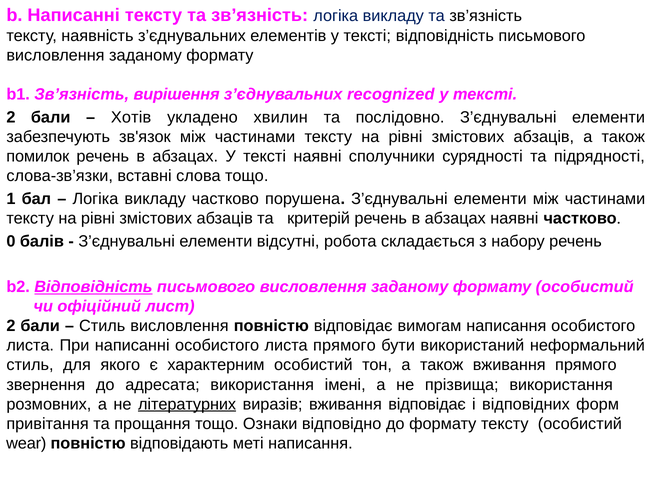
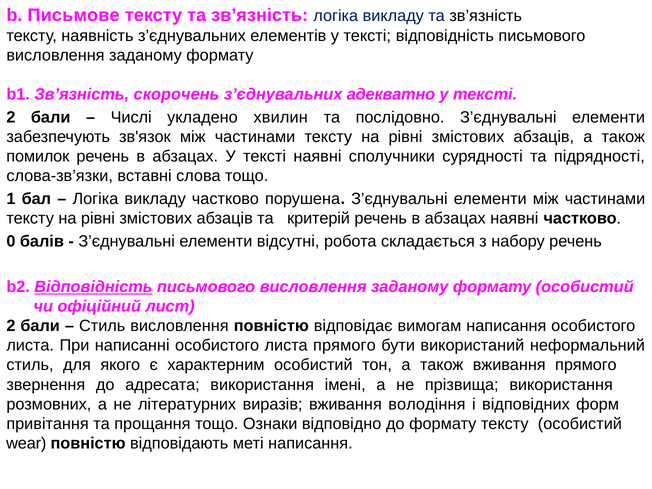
b Написанні: Написанні -> Письмове
вирішення: вирішення -> скорочень
recognized: recognized -> адекватно
Хотів: Хотів -> Числі
літературних underline: present -> none
вживання відповідає: відповідає -> володіння
